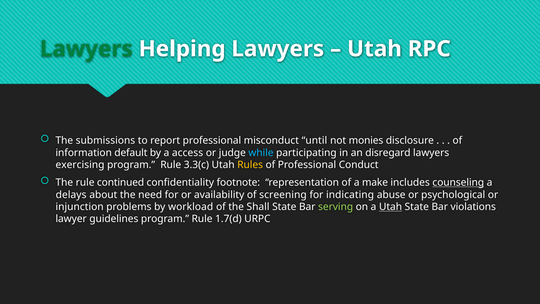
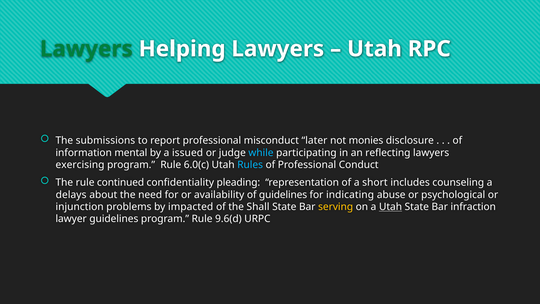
until: until -> later
default: default -> mental
access: access -> issued
disregard: disregard -> reflecting
3.3(c: 3.3(c -> 6.0(c
Rules colour: yellow -> light blue
footnote: footnote -> pleading
make: make -> short
counseling underline: present -> none
of screening: screening -> guidelines
workload: workload -> impacted
serving colour: light green -> yellow
violations: violations -> infraction
1.7(d: 1.7(d -> 9.6(d
